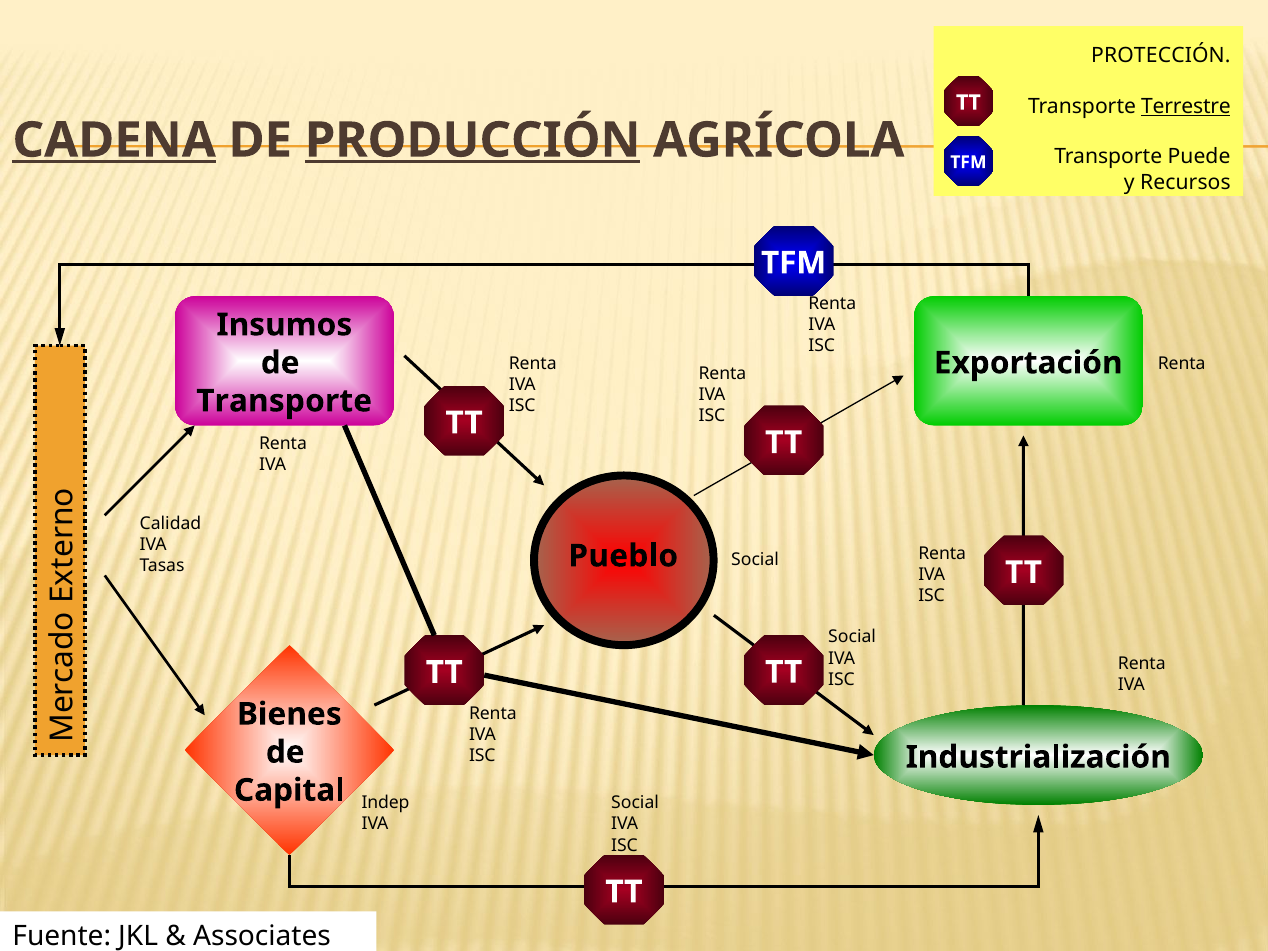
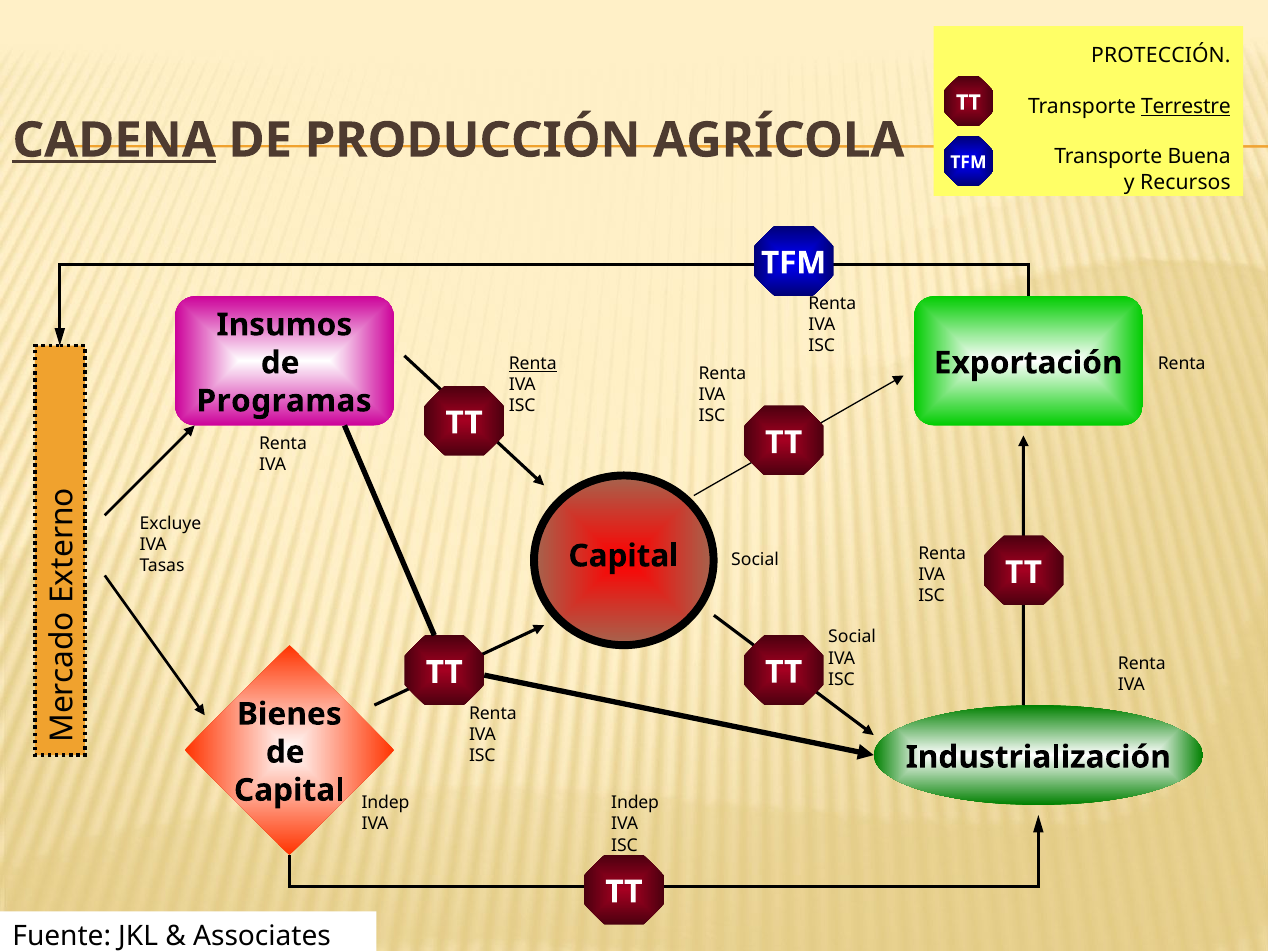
PRODUCCIÓN underline: present -> none
Puede: Puede -> Buena
Renta at (533, 364) underline: none -> present
Transporte at (284, 401): Transporte -> Programas
Calidad: Calidad -> Excluye
Pueblo at (623, 556): Pueblo -> Capital
Social at (635, 803): Social -> Indep
